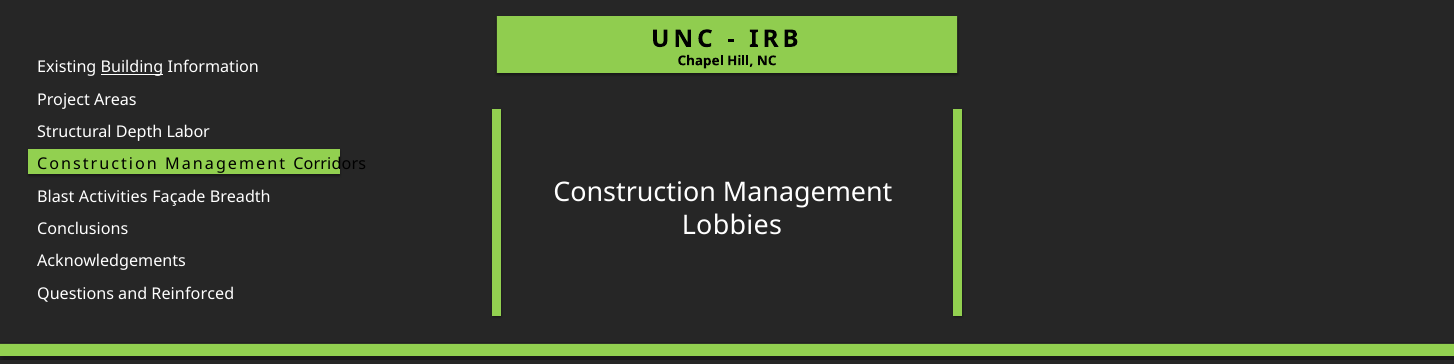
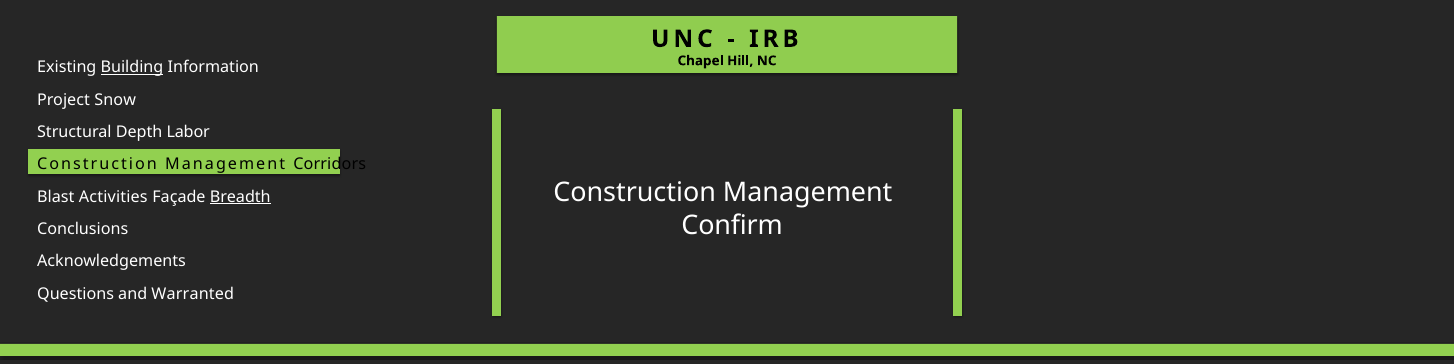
Areas: Areas -> Snow
Breadth underline: none -> present
Lobbies: Lobbies -> Confirm
Reinforced: Reinforced -> Warranted
